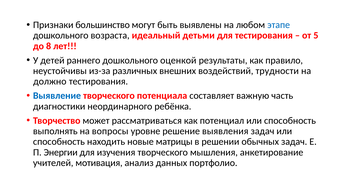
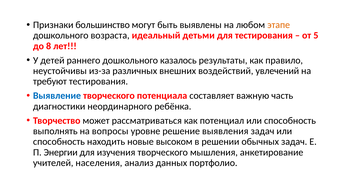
этапе colour: blue -> orange
оценкой: оценкой -> казалось
трудности: трудности -> увлечений
должно: должно -> требуют
матрицы: матрицы -> высоком
мотивация: мотивация -> населения
